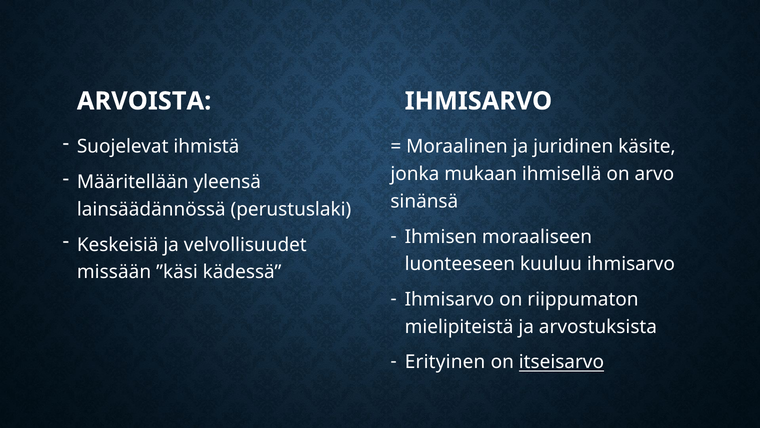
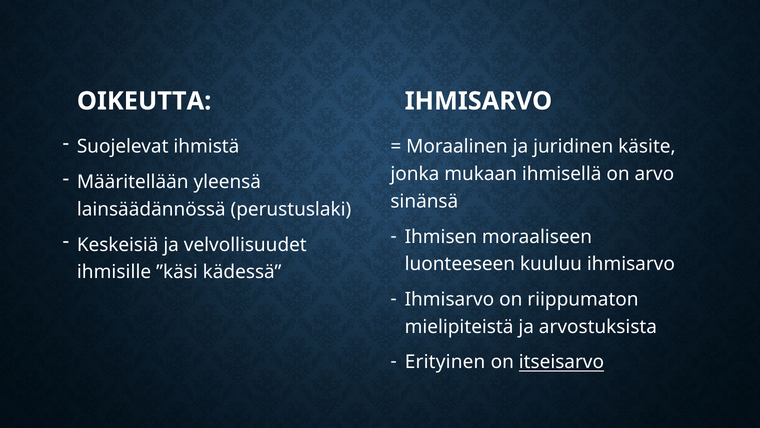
ARVOISTA: ARVOISTA -> OIKEUTTA
missään: missään -> ihmisille
